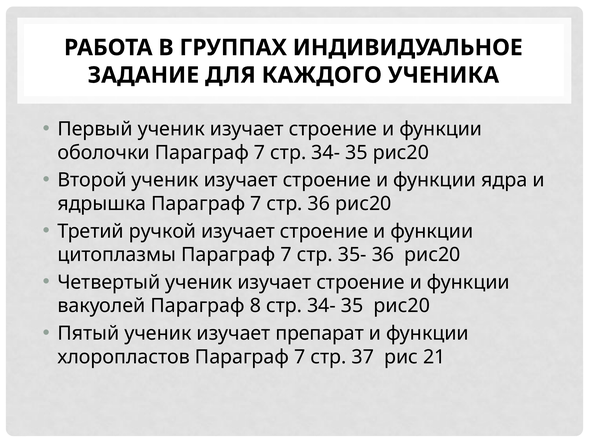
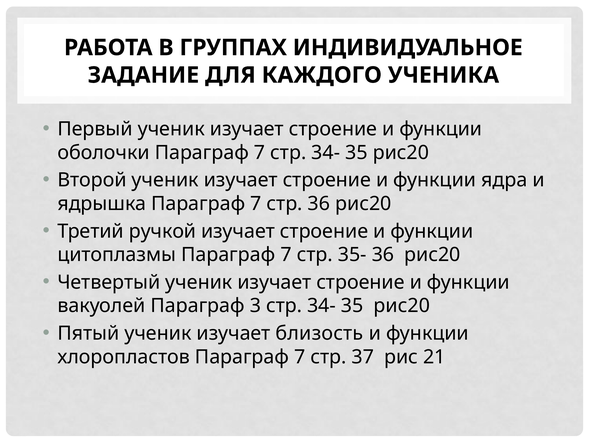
8: 8 -> 3
препарат: препарат -> близость
